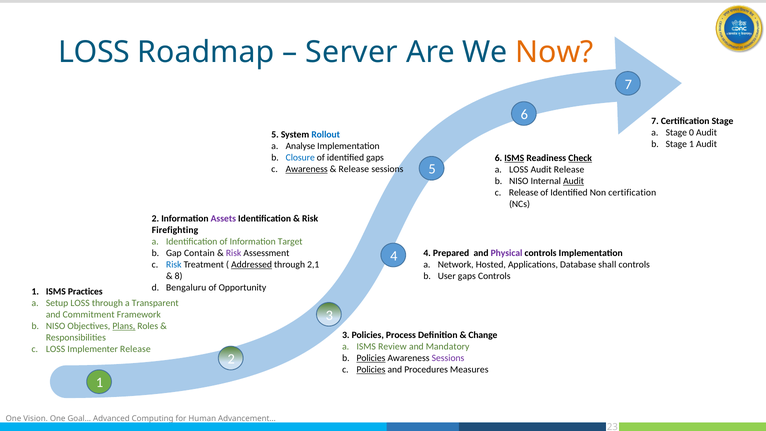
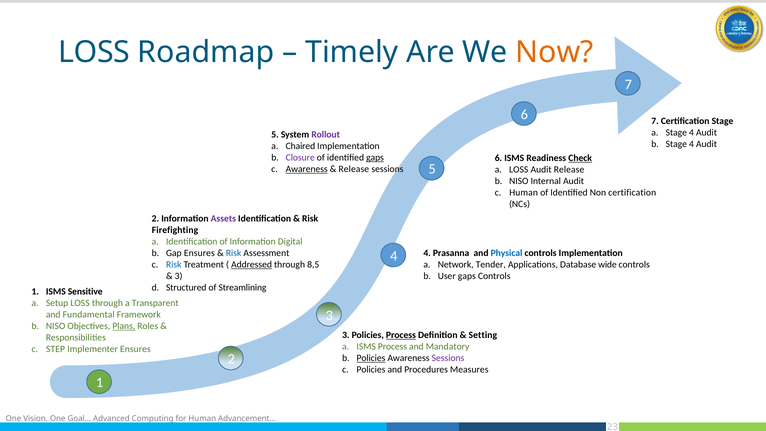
Server: Server -> Timely
a Stage 0: 0 -> 4
Rollout colour: blue -> purple
1 at (691, 144): 1 -> 4
Analyse: Analyse -> Chaired
Closure colour: blue -> purple
gaps at (375, 158) underline: none -> present
ISMS at (514, 158) underline: present -> none
Audit at (574, 181) underline: present -> none
Release at (524, 193): Release -> Human
Target: Target -> Digital
Prepared: Prepared -> Prasanna
Physical colour: purple -> blue
Gap Contain: Contain -> Ensures
Risk at (234, 253) colour: purple -> blue
Hosted: Hosted -> Tender
shall: shall -> wide
2,1: 2,1 -> 8,5
8 at (179, 276): 8 -> 3
Bengaluru: Bengaluru -> Structured
Opportunity: Opportunity -> Streamlining
Practices: Practices -> Sensitive
Commitment: Commitment -> Fundamental
Process at (401, 335) underline: none -> present
Change: Change -> Setting
ISMS Review: Review -> Process
LOSS at (56, 349): LOSS -> STEP
Implementer Release: Release -> Ensures
Policies at (371, 370) underline: present -> none
